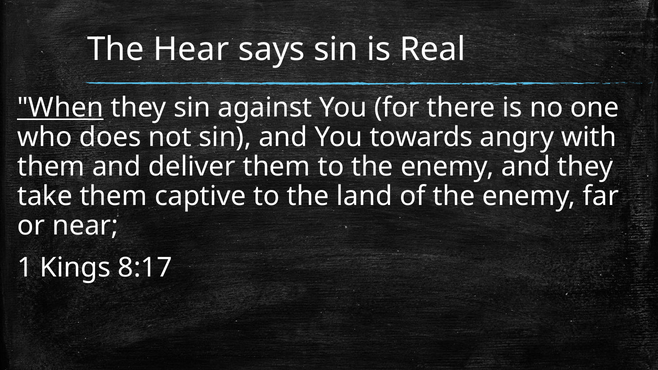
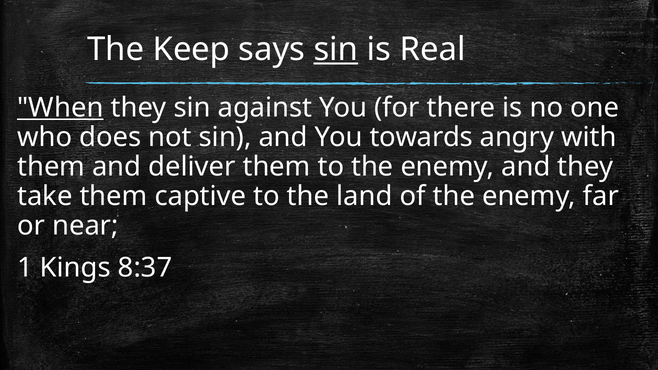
Hear: Hear -> Keep
sin at (336, 49) underline: none -> present
8:17: 8:17 -> 8:37
